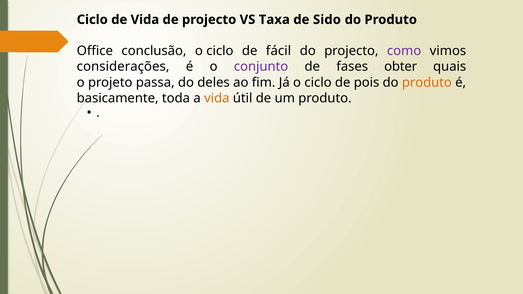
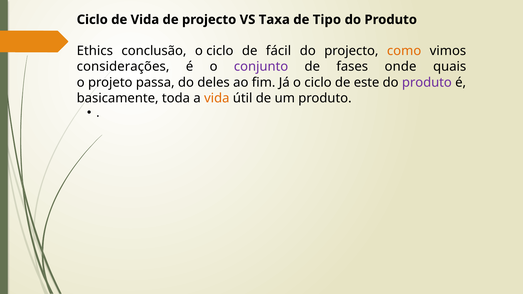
Sido: Sido -> Tipo
Office: Office -> Ethics
como colour: purple -> orange
obter: obter -> onde
pois: pois -> este
produto at (427, 82) colour: orange -> purple
